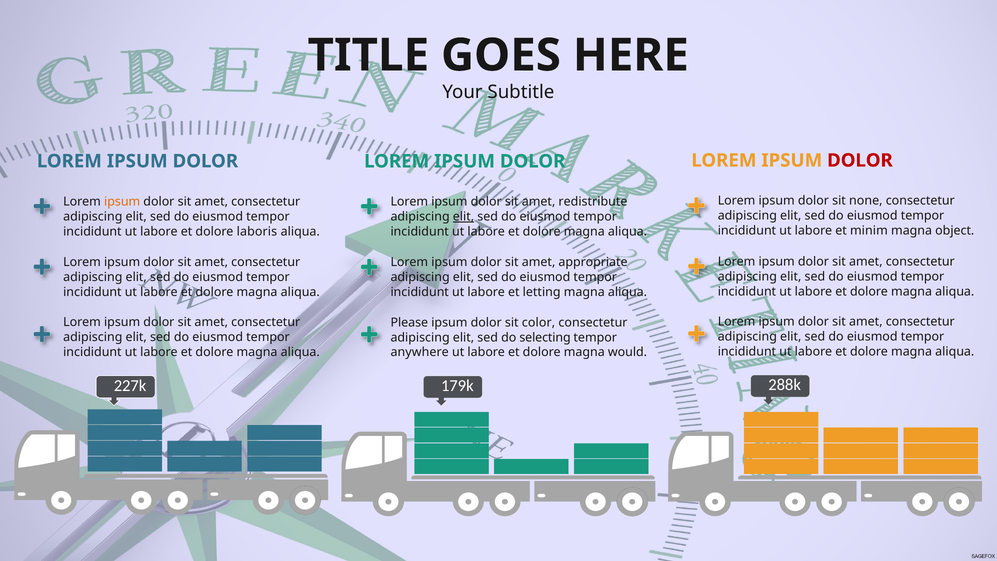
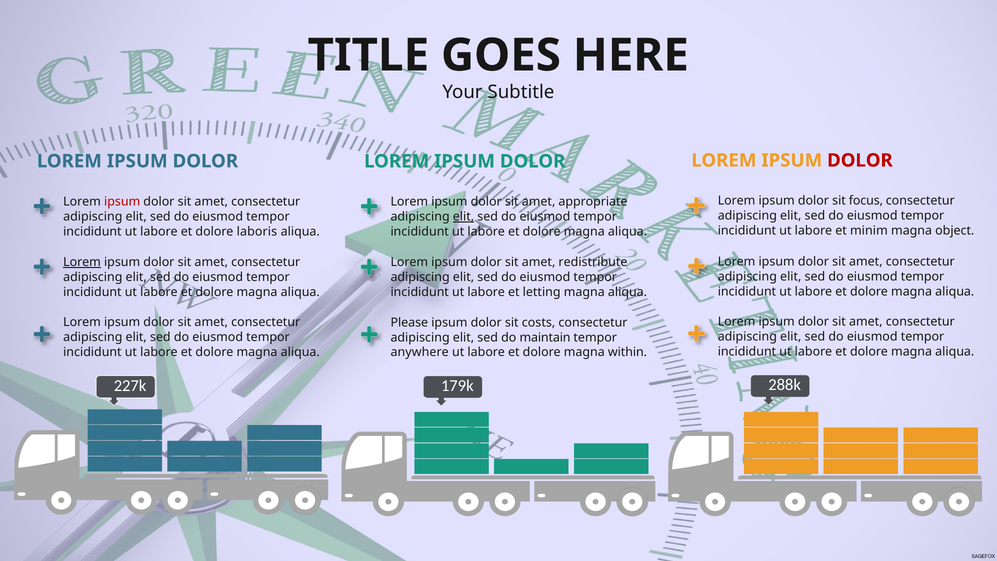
none: none -> focus
ipsum at (122, 201) colour: orange -> red
redistribute: redistribute -> appropriate
Lorem at (82, 262) underline: none -> present
appropriate: appropriate -> redistribute
color: color -> costs
selecting: selecting -> maintain
would: would -> within
